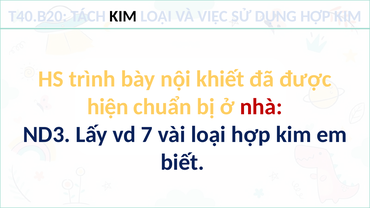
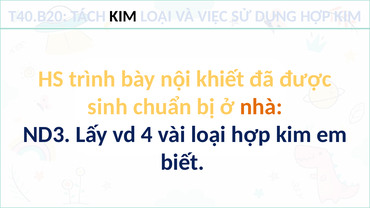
hiện: hiện -> sinh
nhà colour: red -> orange
7: 7 -> 4
